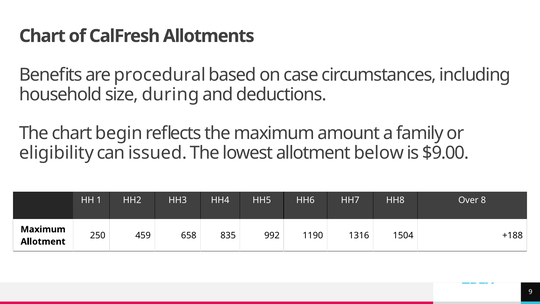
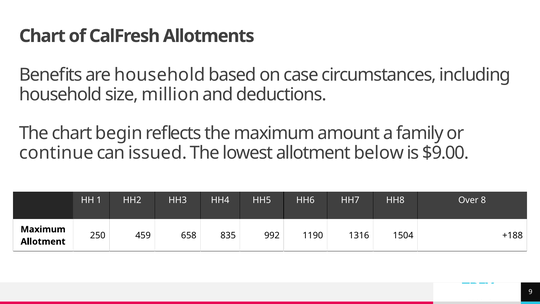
are procedural: procedural -> household
during: during -> million
eligibility: eligibility -> continue
